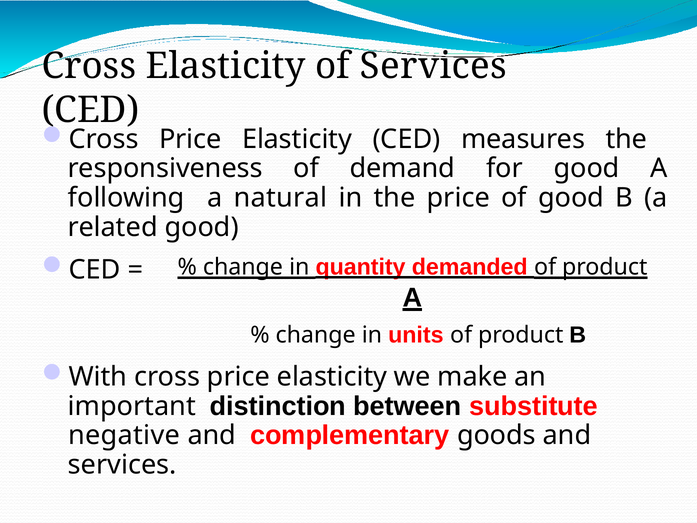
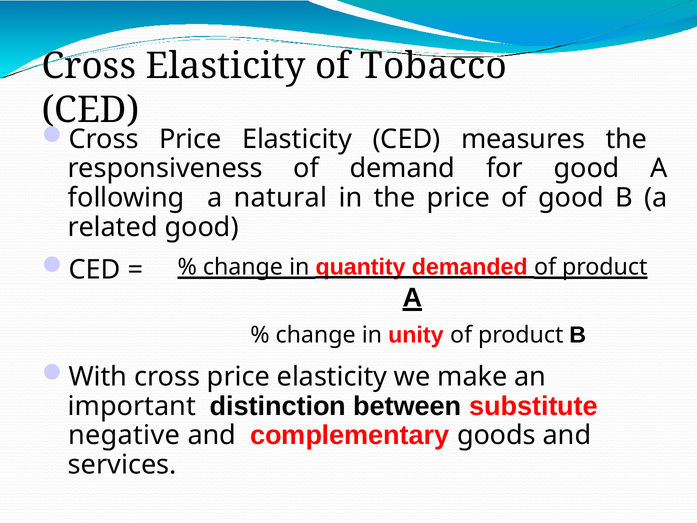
of Services: Services -> Tobacco
units: units -> unity
